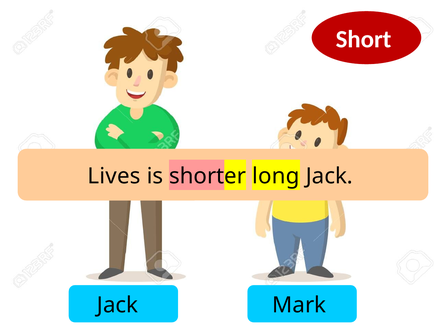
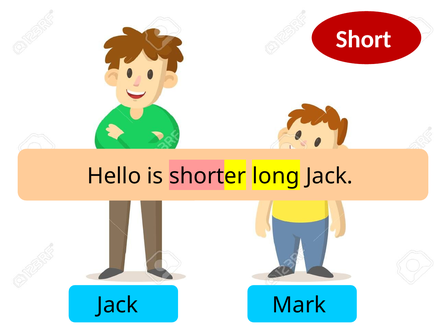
Lives: Lives -> Hello
